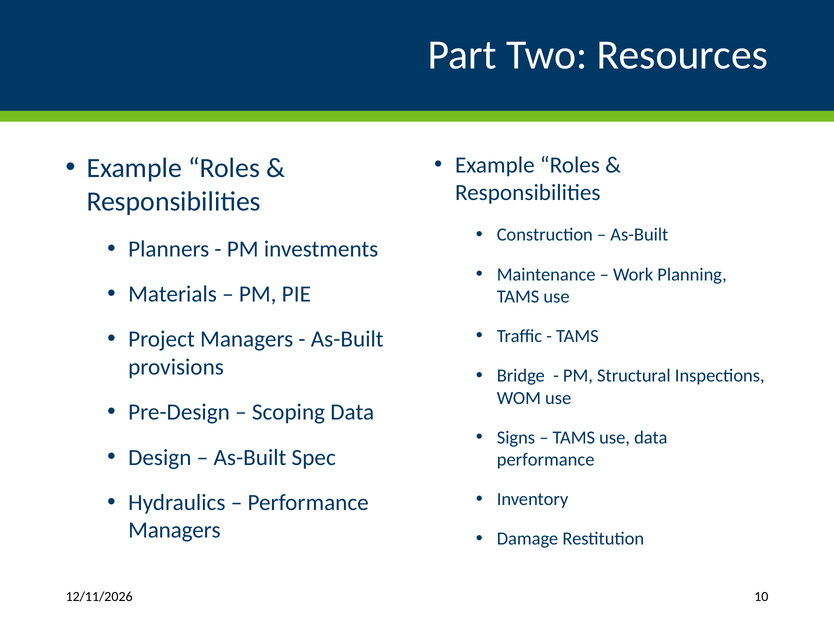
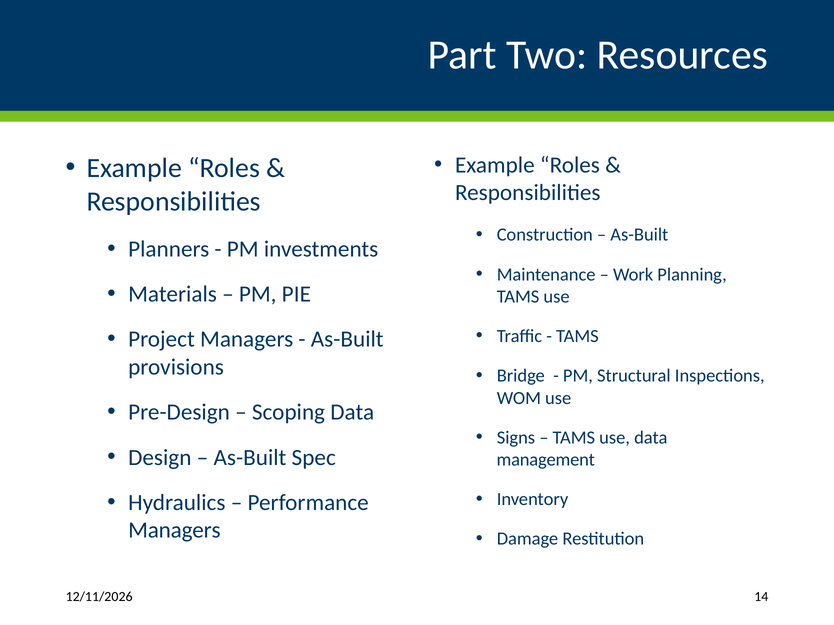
performance at (546, 460): performance -> management
10: 10 -> 14
